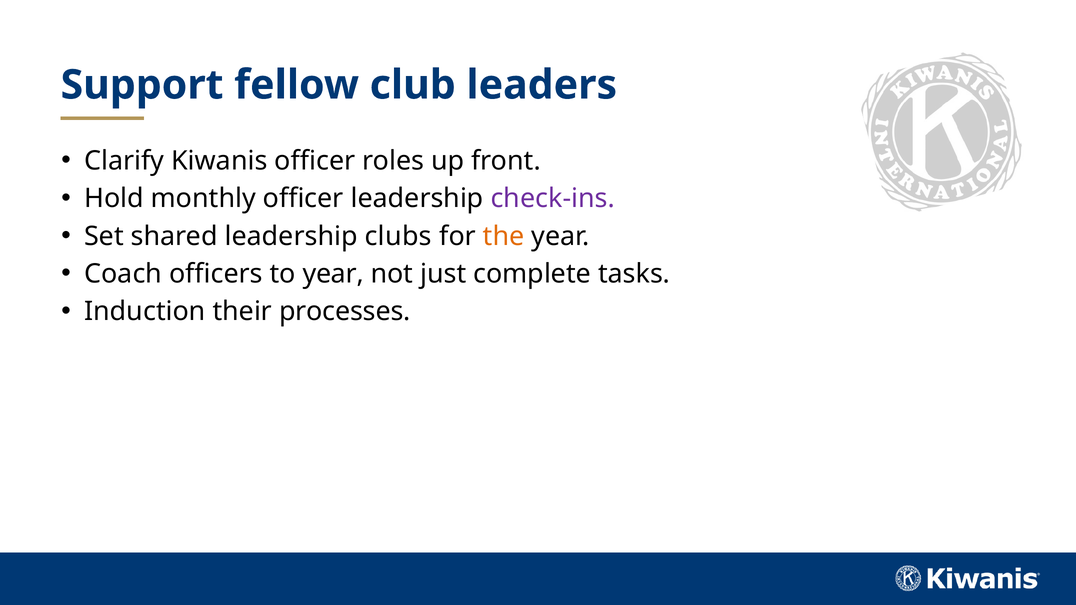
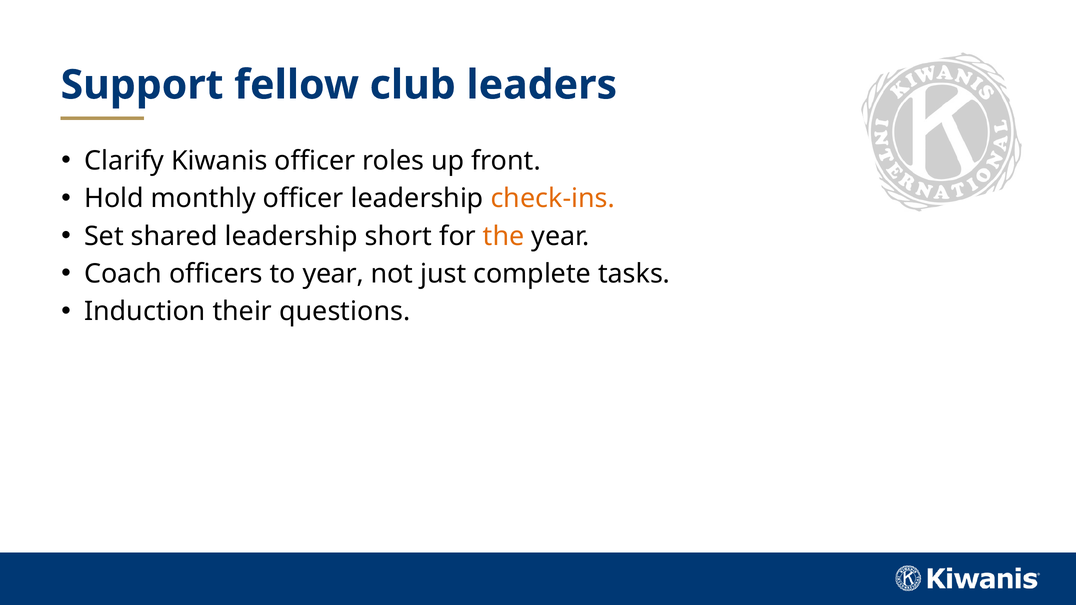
check-ins colour: purple -> orange
clubs: clubs -> short
processes: processes -> questions
